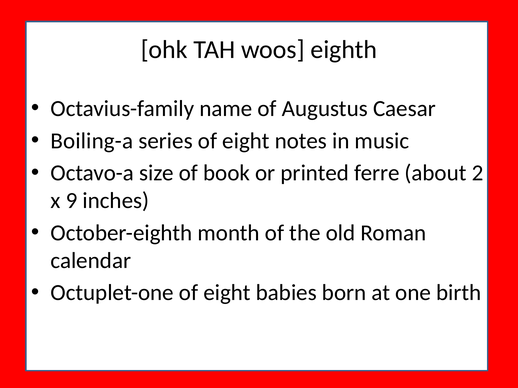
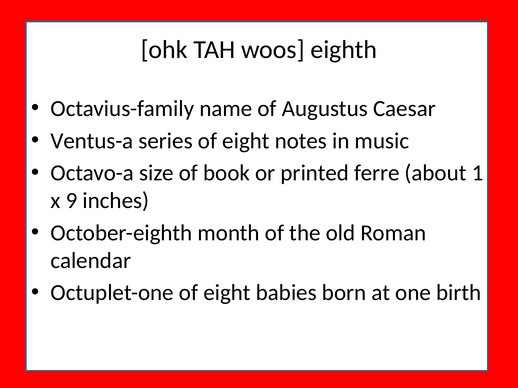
Boiling-a: Boiling-a -> Ventus-a
2: 2 -> 1
